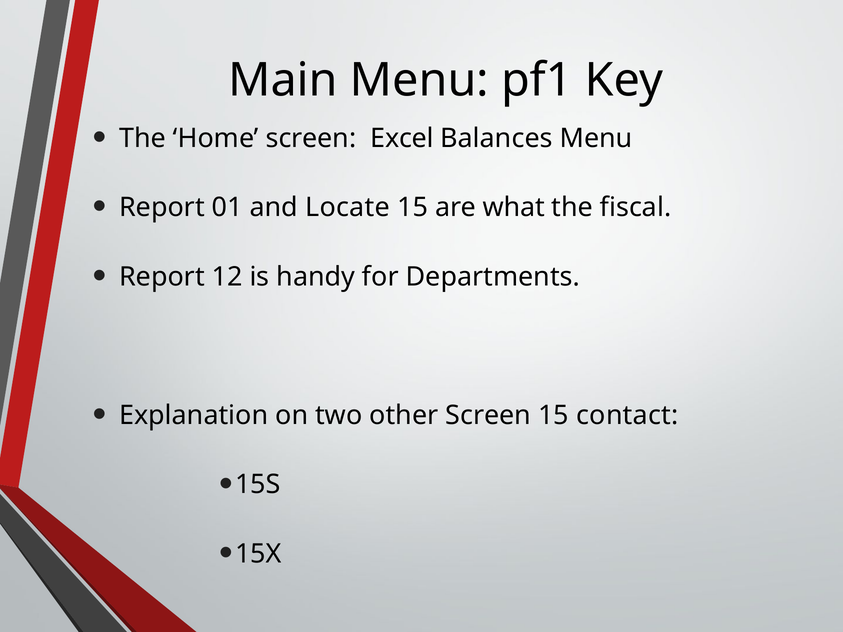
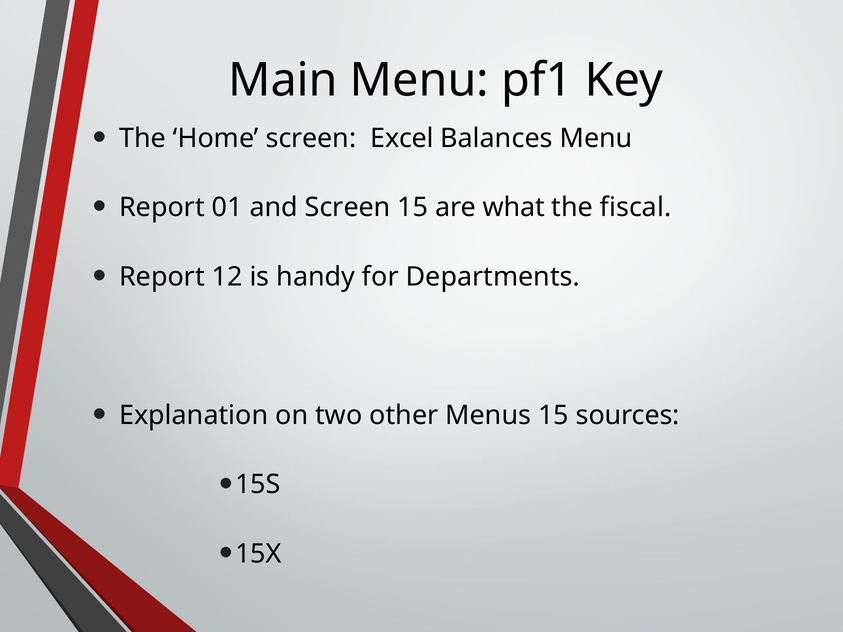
and Locate: Locate -> Screen
other Screen: Screen -> Menus
contact: contact -> sources
